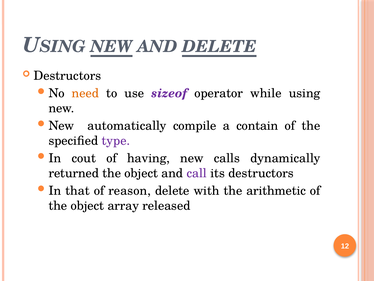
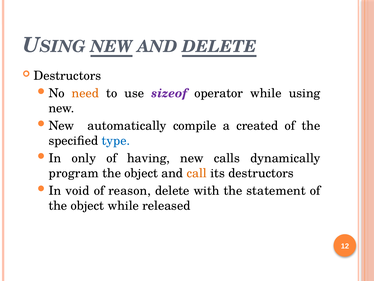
contain: contain -> created
type colour: purple -> blue
cout: cout -> only
returned: returned -> program
call colour: purple -> orange
that: that -> void
arithmetic: arithmetic -> statement
object array: array -> while
